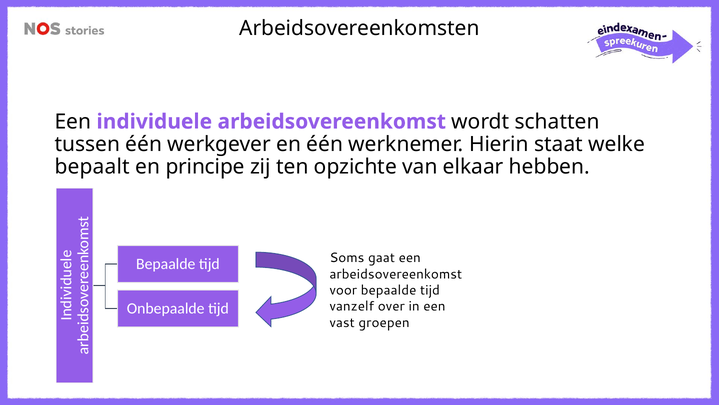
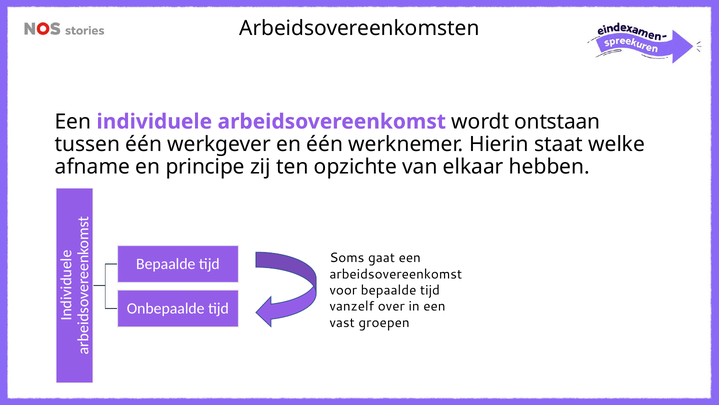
schatten: schatten -> ontstaan
bepaalt: bepaalt -> afname
